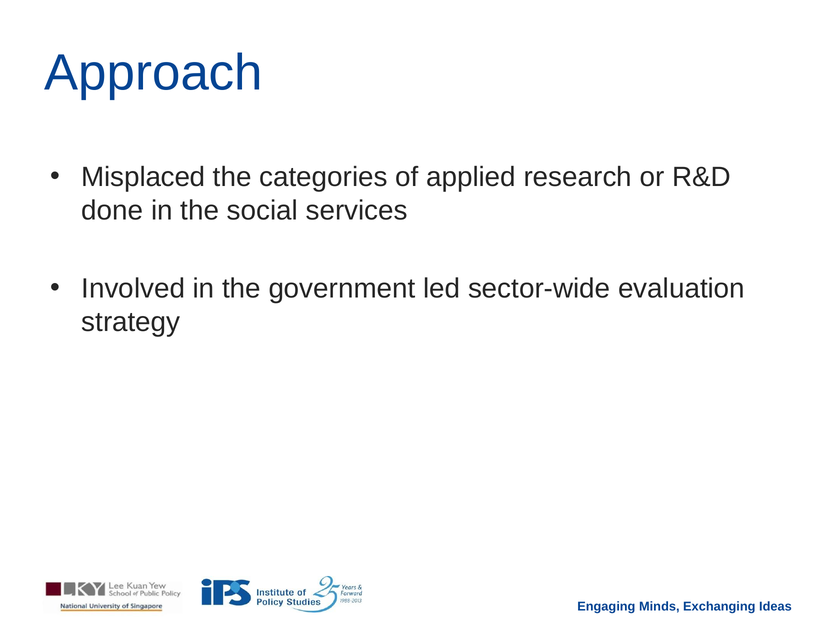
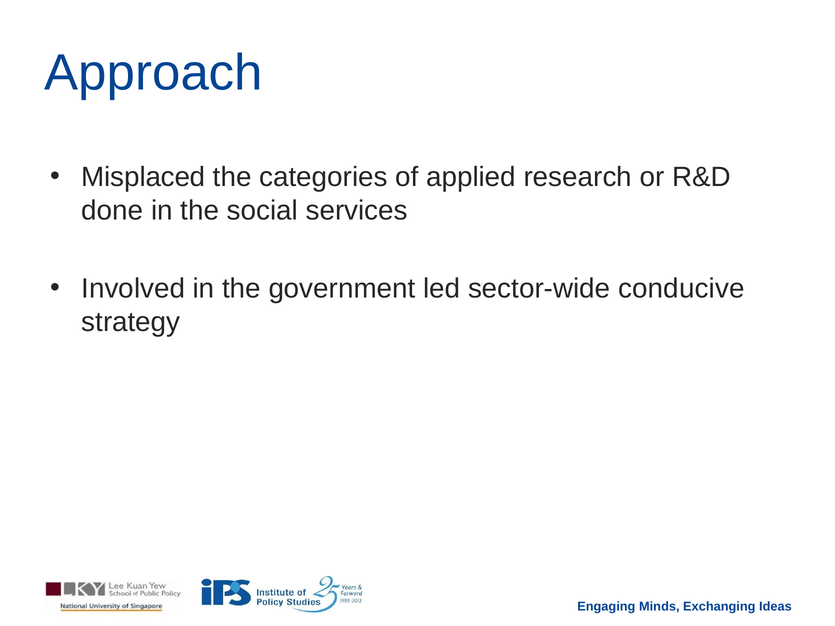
evaluation: evaluation -> conducive
